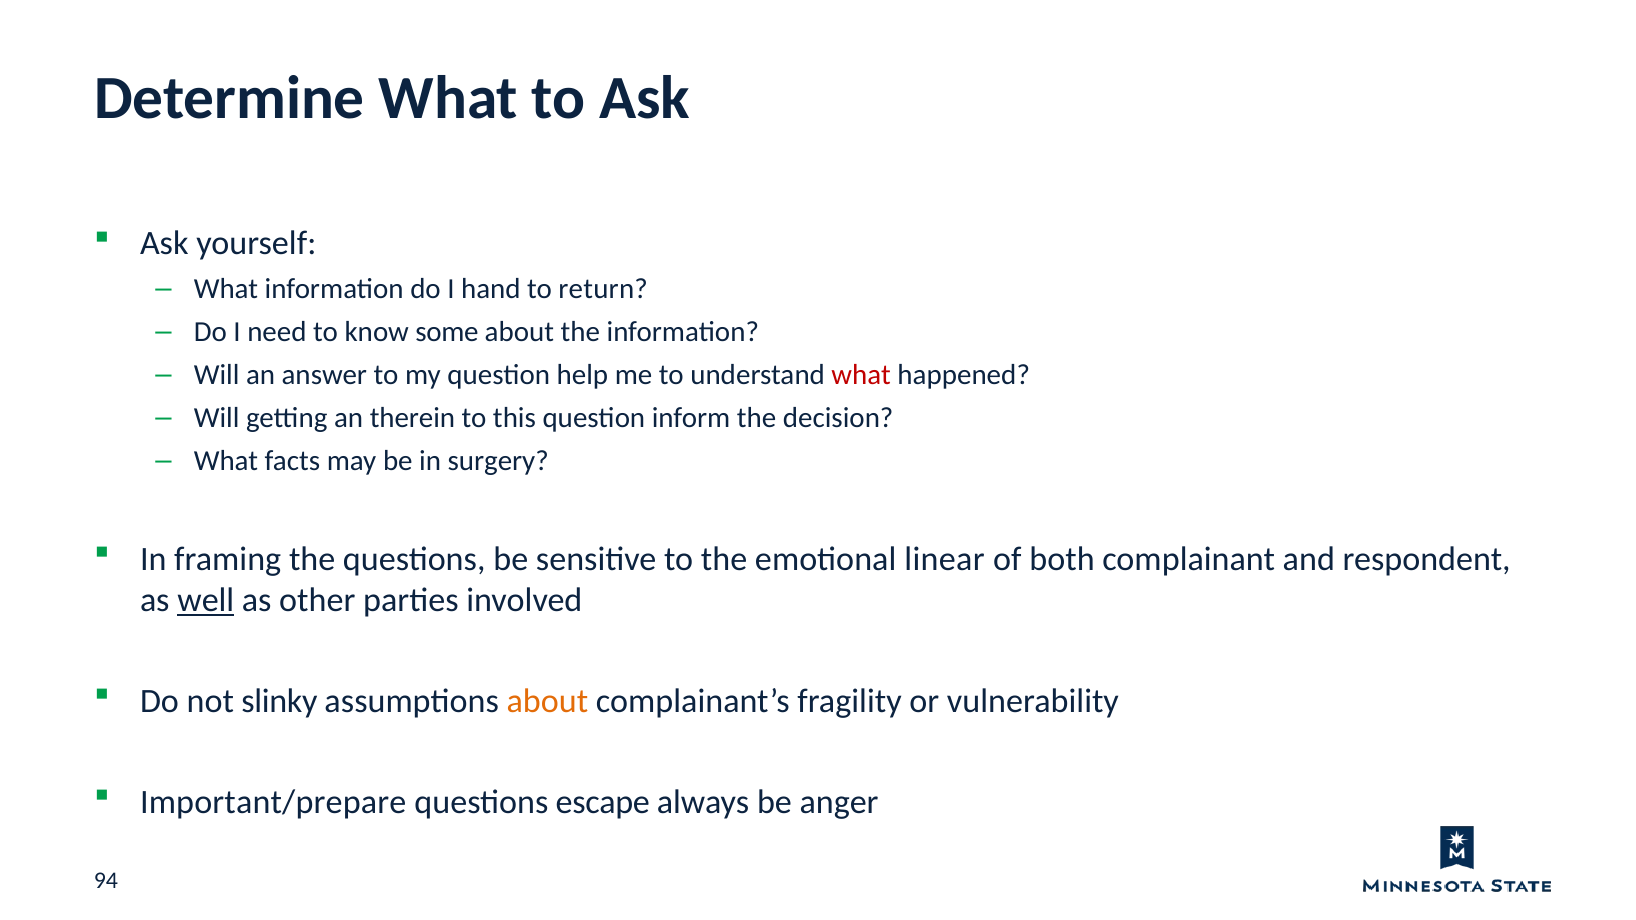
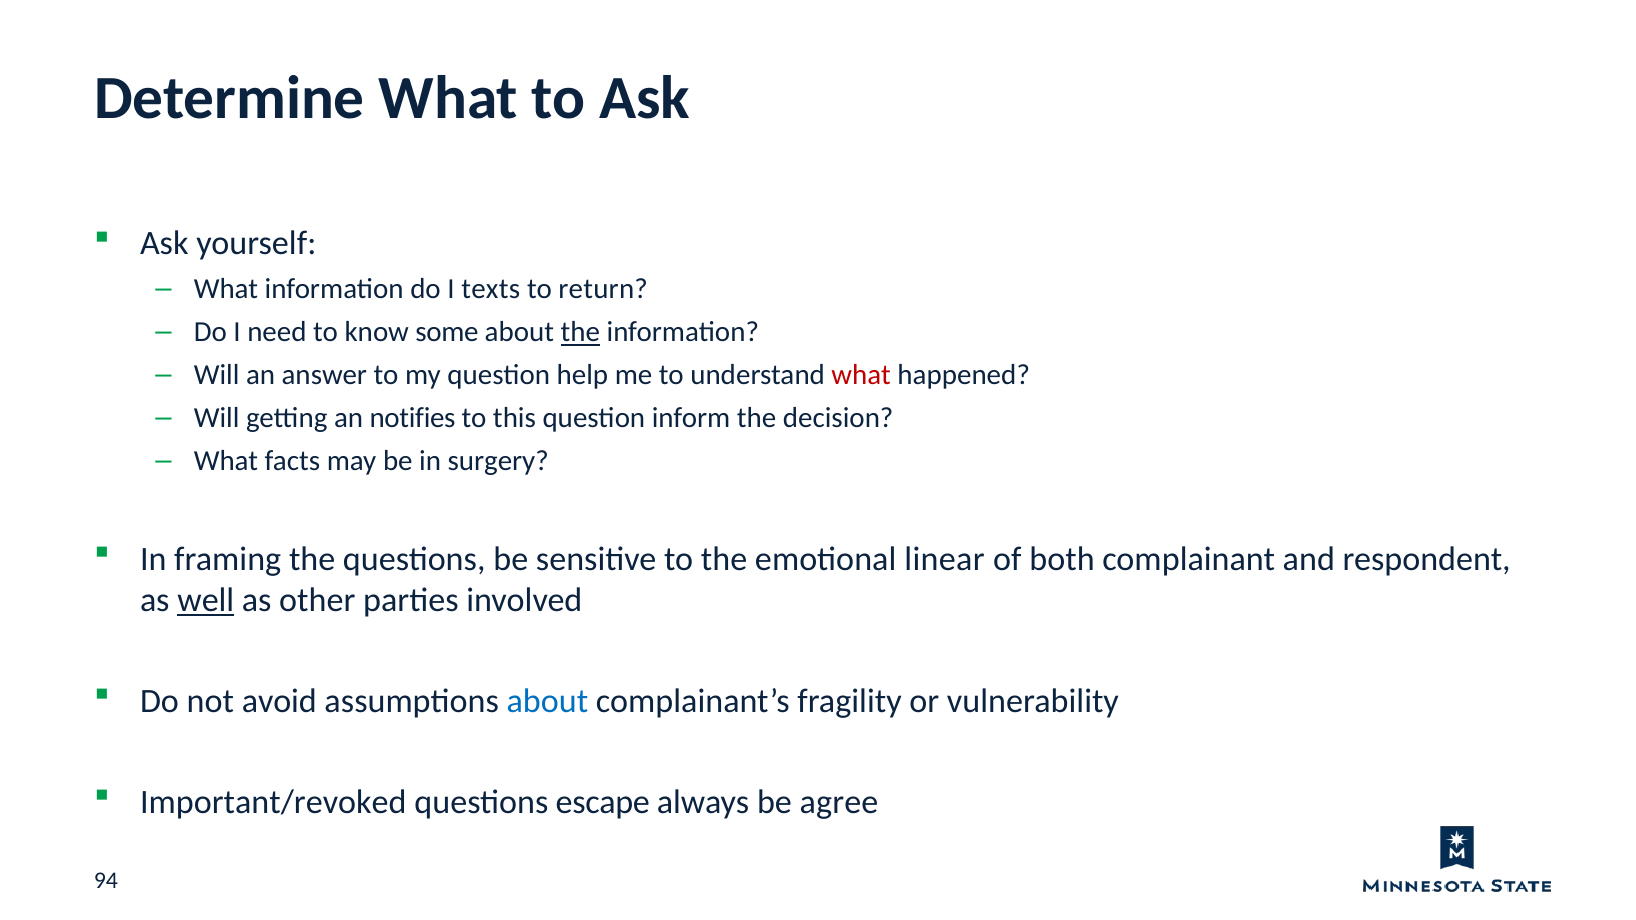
hand: hand -> texts
the at (580, 332) underline: none -> present
therein: therein -> notifies
slinky: slinky -> avoid
about at (547, 701) colour: orange -> blue
Important/prepare: Important/prepare -> Important/revoked
anger: anger -> agree
